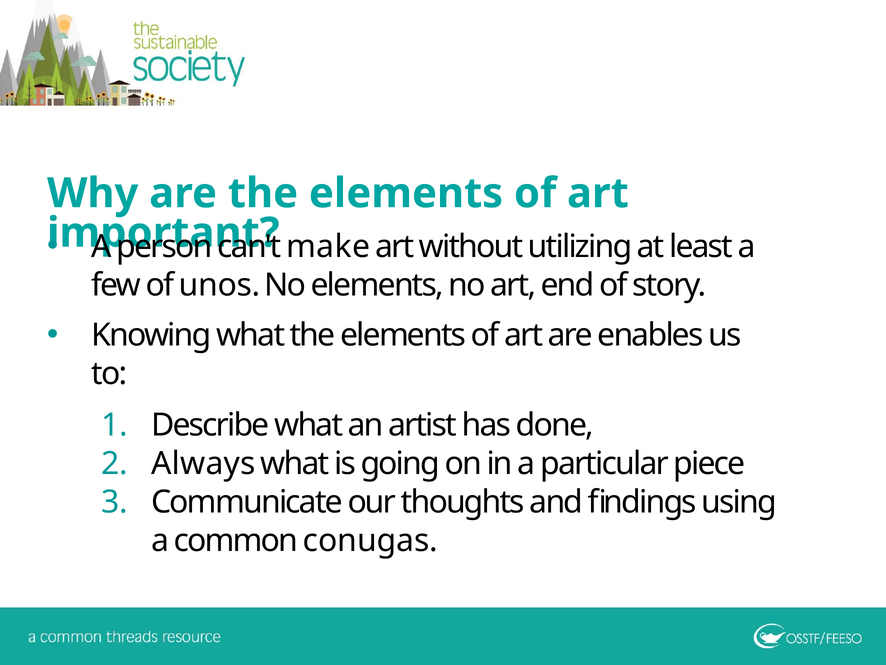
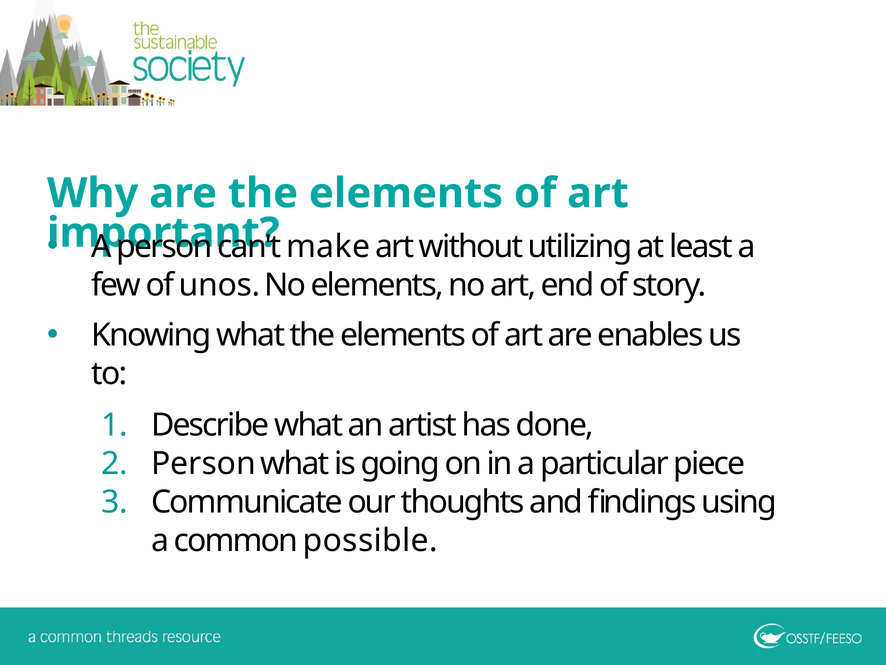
Always at (203, 463): Always -> Person
conugas: conugas -> possible
